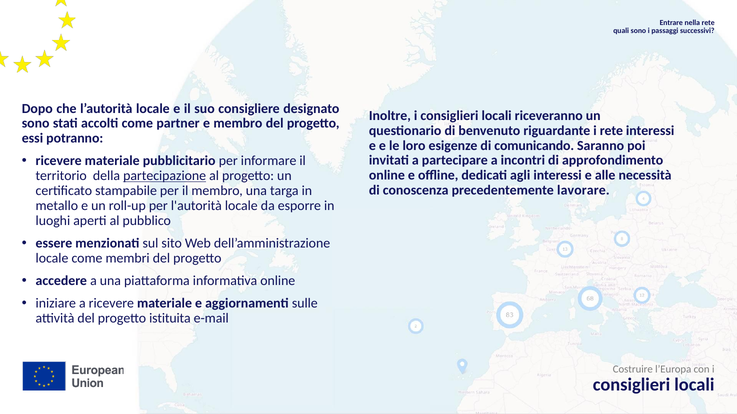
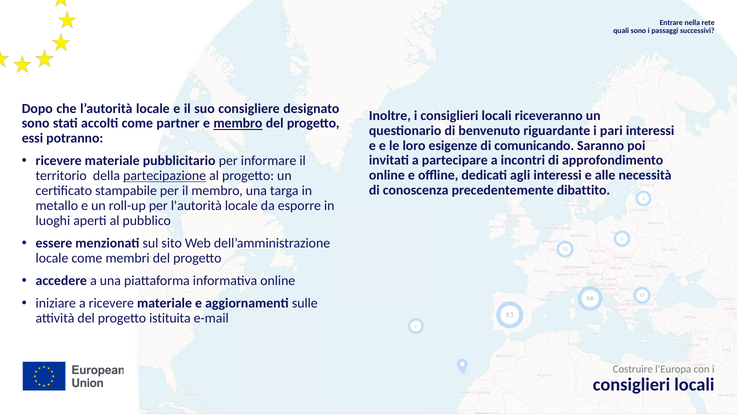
membro at (238, 124) underline: none -> present
i rete: rete -> pari
lavorare: lavorare -> dibattito
